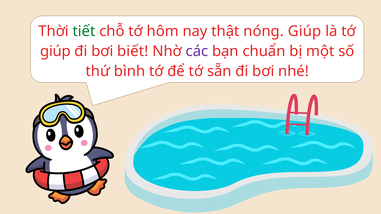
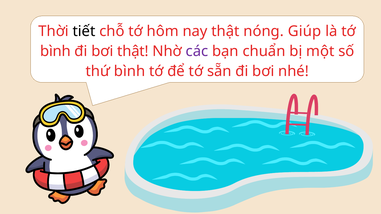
tiết colour: green -> black
giúp at (55, 51): giúp -> bình
bơi biết: biết -> thật
